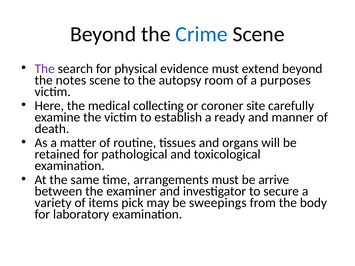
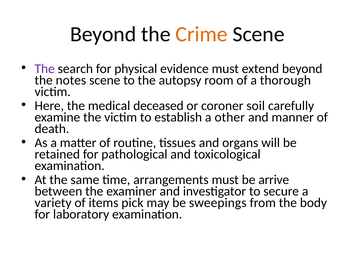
Crime colour: blue -> orange
purposes: purposes -> thorough
collecting: collecting -> deceased
site: site -> soil
ready: ready -> other
